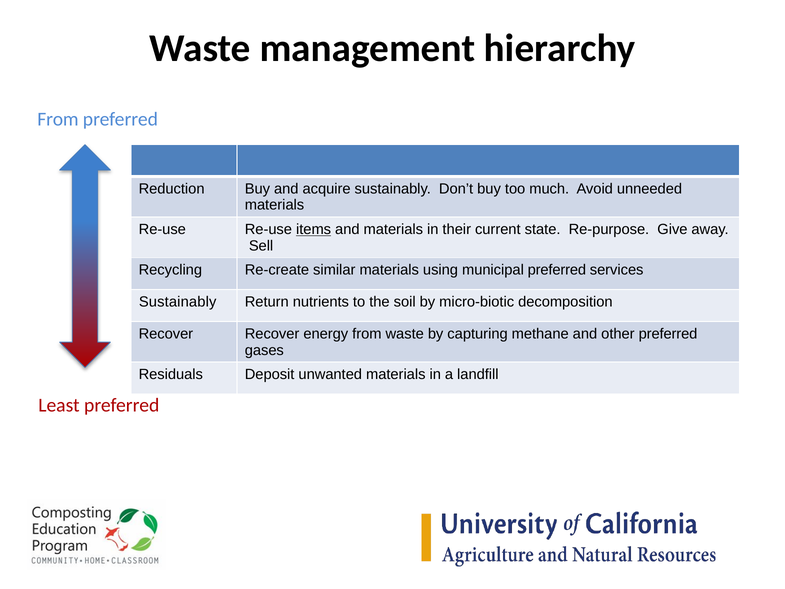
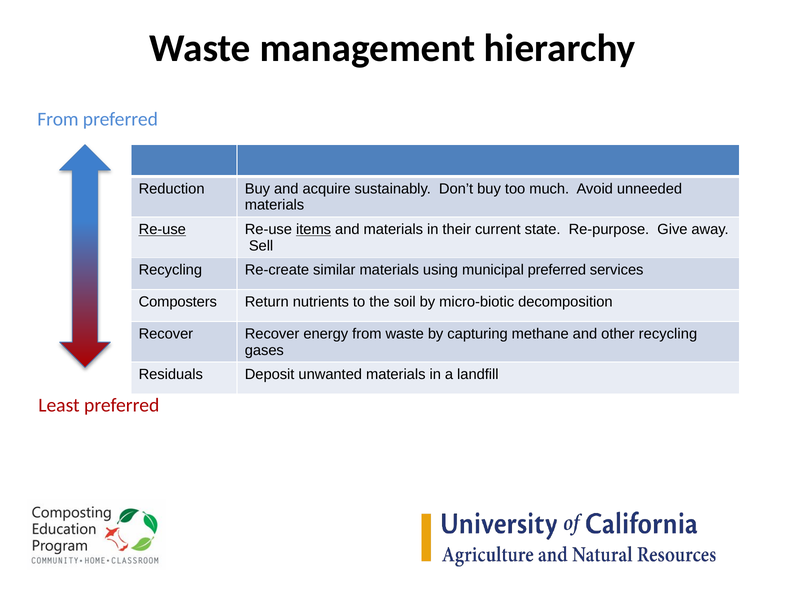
Re-use at (162, 229) underline: none -> present
Sustainably at (178, 302): Sustainably -> Composters
other preferred: preferred -> recycling
